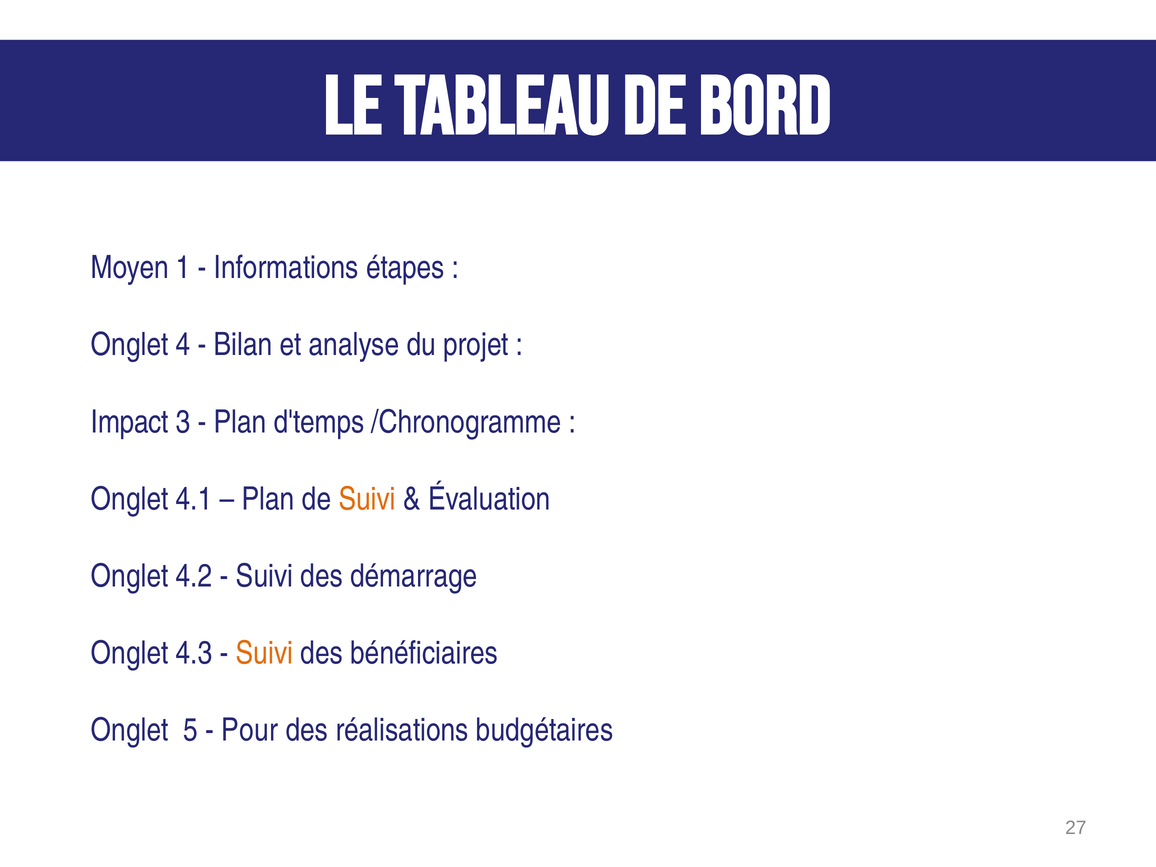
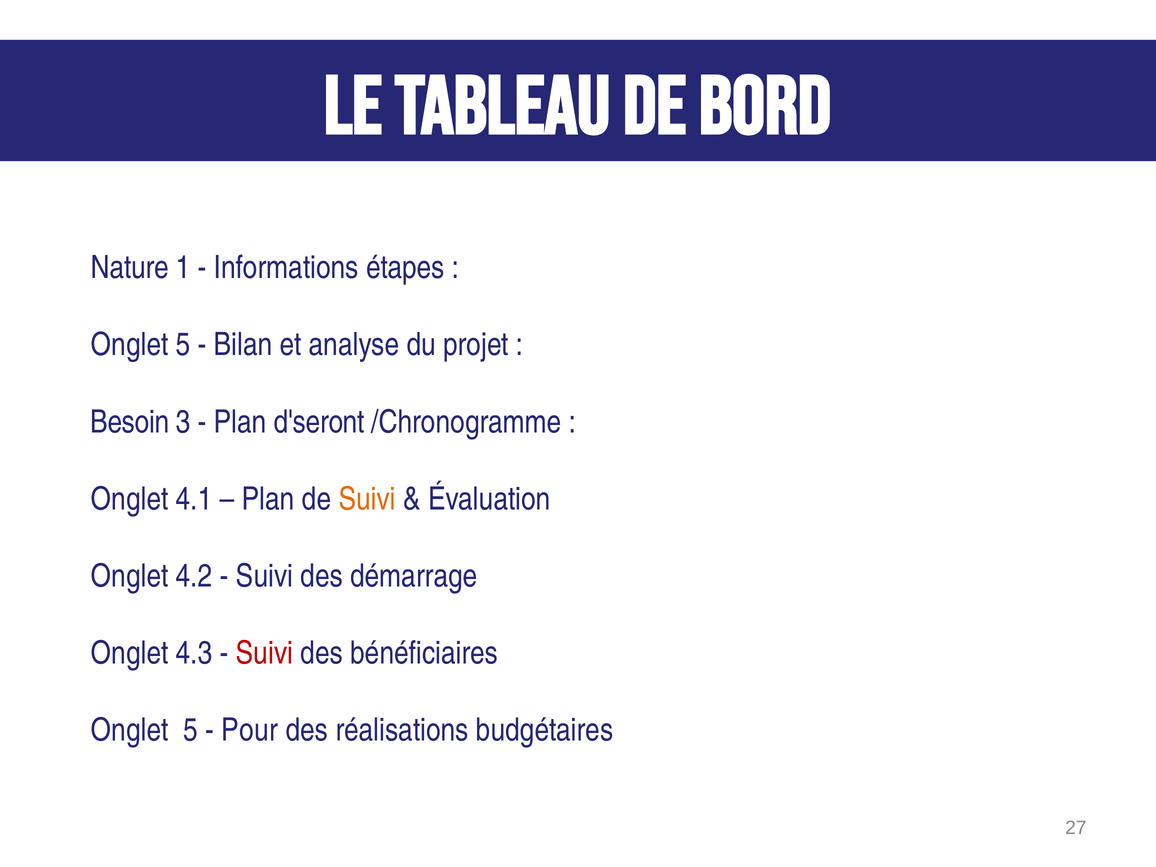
Moyen: Moyen -> Nature
4 at (183, 345): 4 -> 5
Impact: Impact -> Besoin
d'temps: d'temps -> d'seront
Suivi at (264, 653) colour: orange -> red
